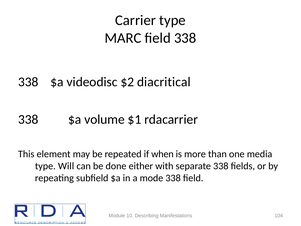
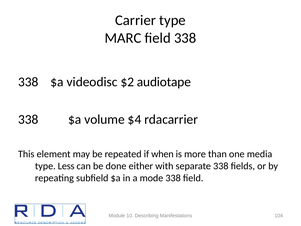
diacritical: diacritical -> audiotape
$1: $1 -> $4
Will: Will -> Less
